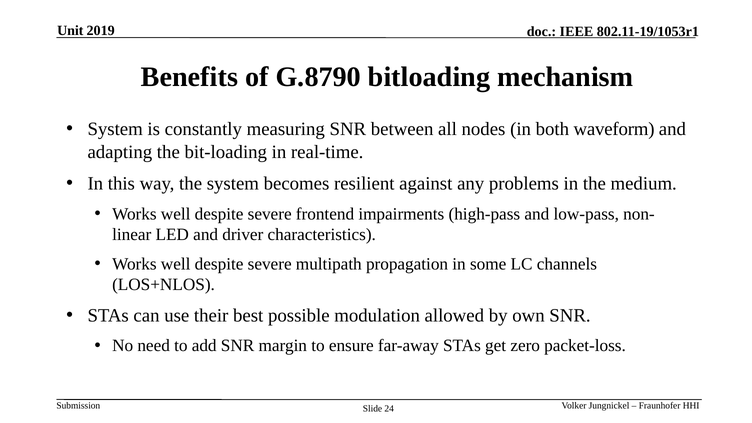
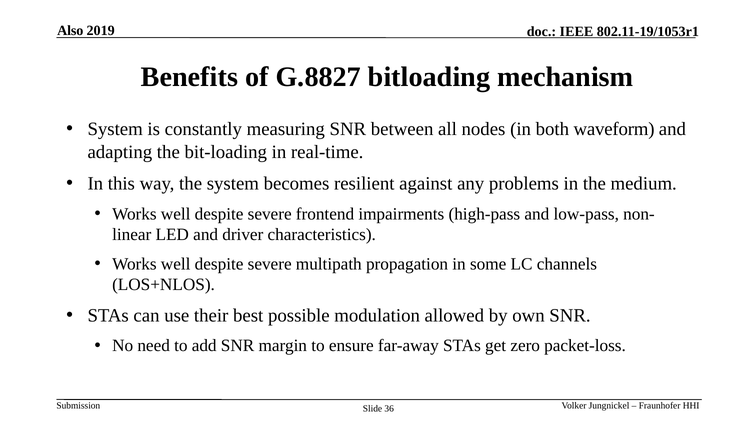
Unit: Unit -> Also
G.8790: G.8790 -> G.8827
24: 24 -> 36
